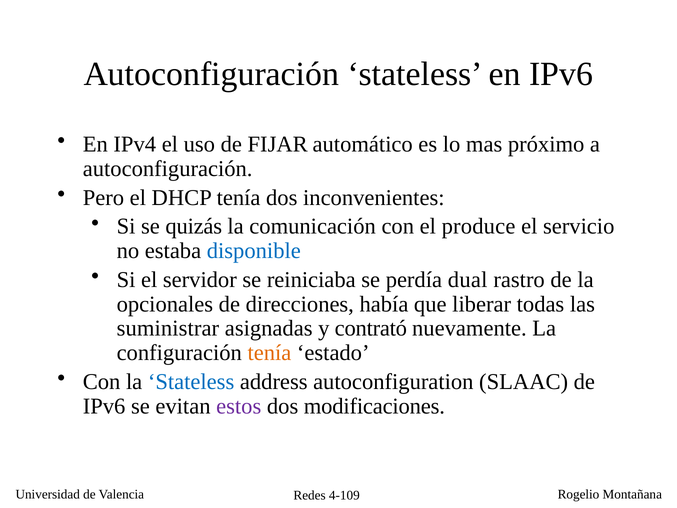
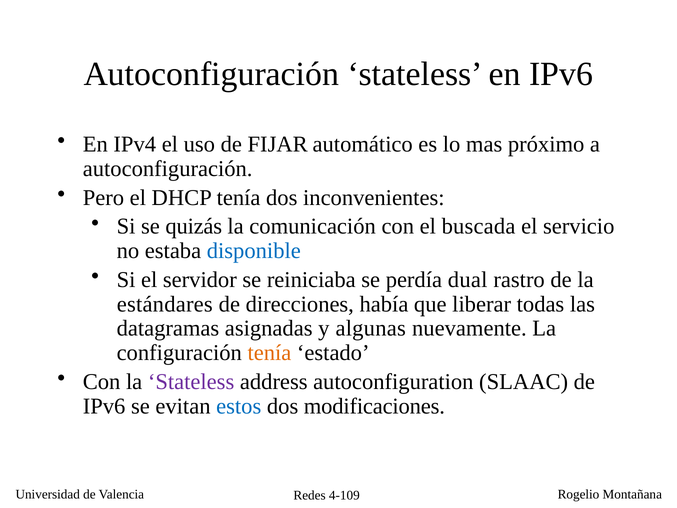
produce: produce -> buscada
opcionales: opcionales -> estándares
suministrar: suministrar -> datagramas
contrató: contrató -> algunas
Stateless at (191, 382) colour: blue -> purple
estos colour: purple -> blue
